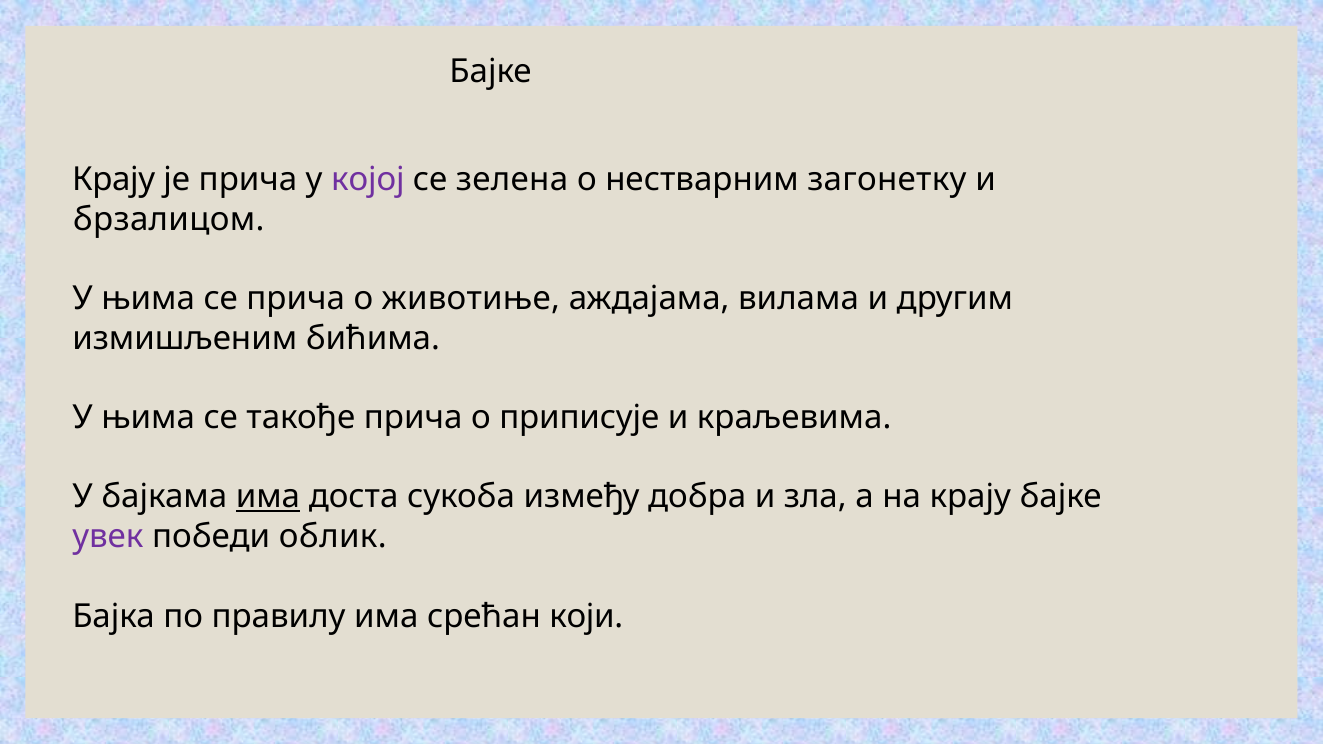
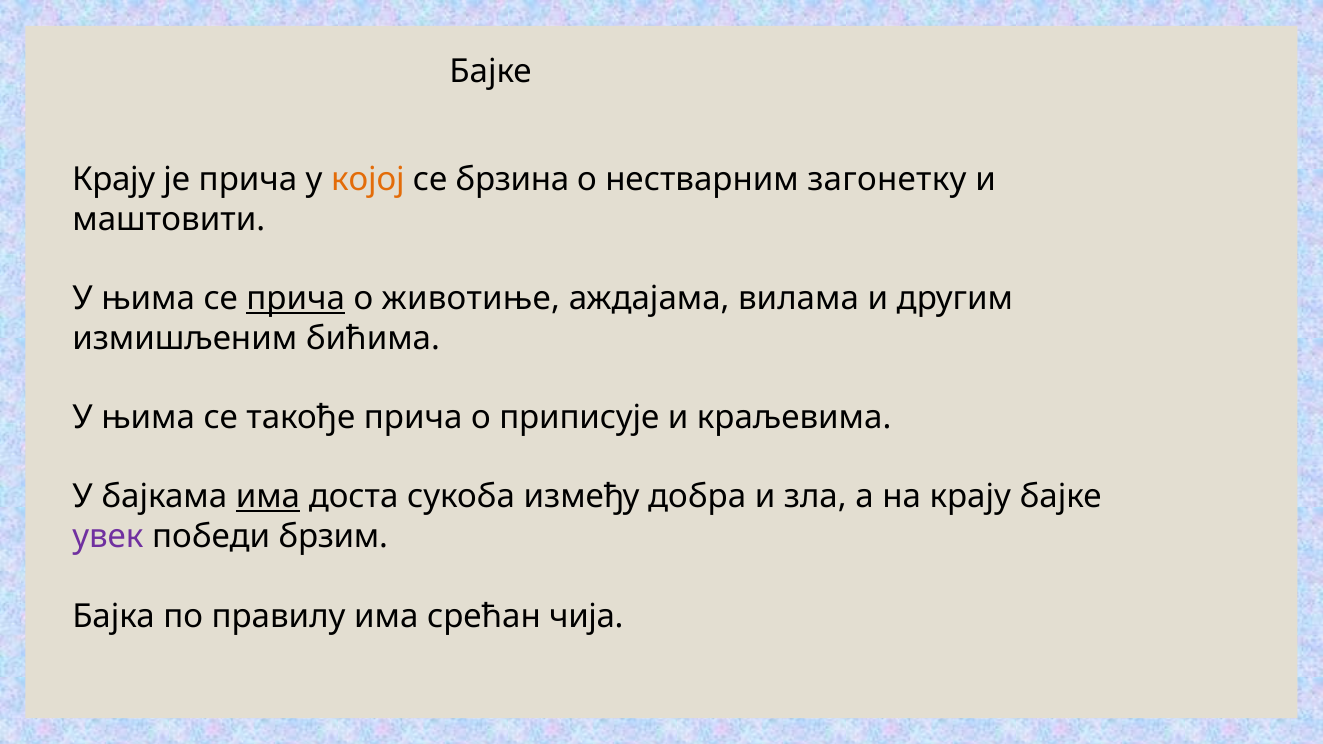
којој colour: purple -> orange
зелена: зелена -> брзина
брзалицом: брзалицом -> маштовити
прича at (296, 299) underline: none -> present
облик: облик -> брзим
који: који -> чија
